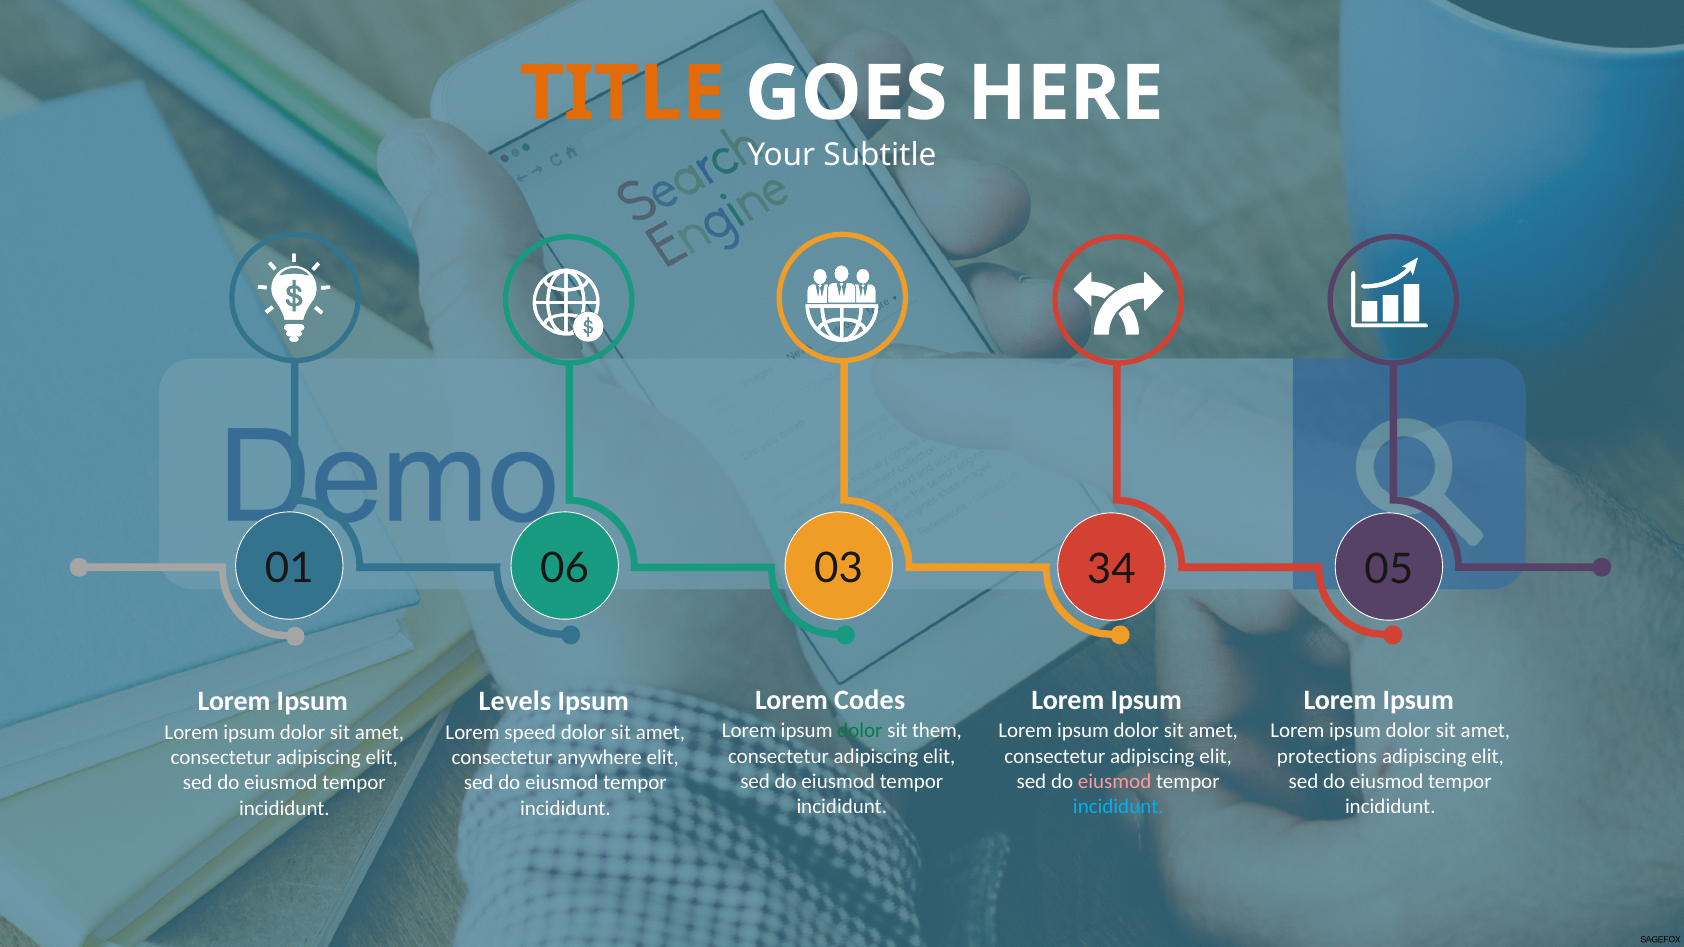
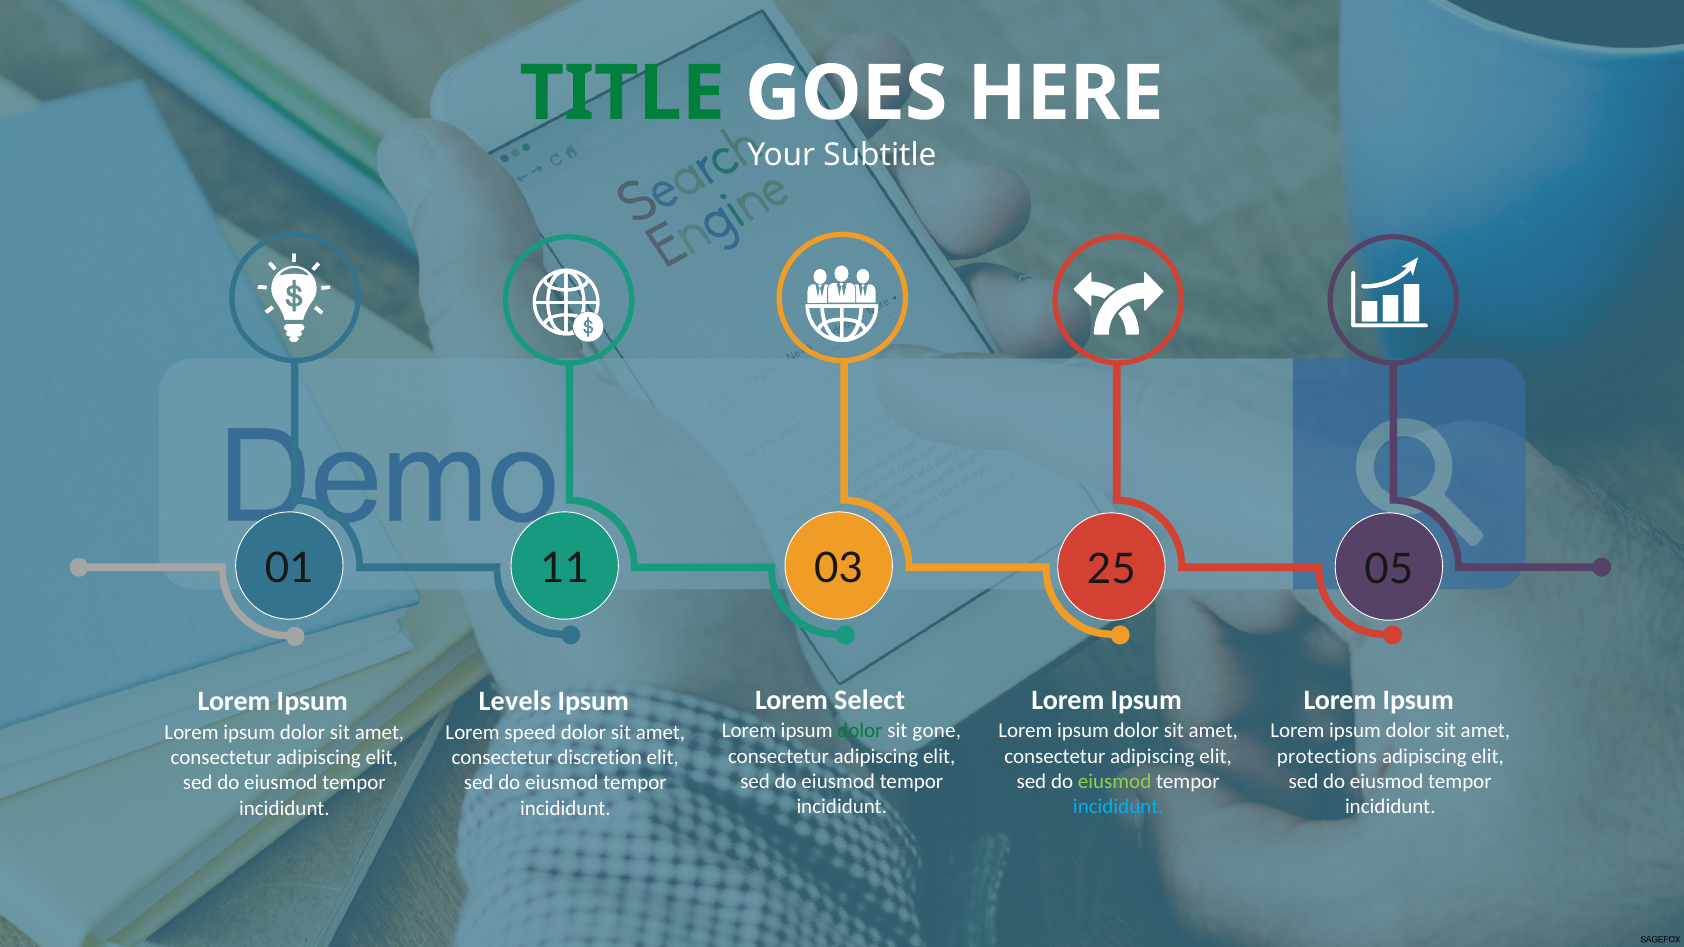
TITLE colour: orange -> green
06: 06 -> 11
34: 34 -> 25
Codes: Codes -> Select
them: them -> gone
anywhere: anywhere -> discretion
eiusmod at (1115, 782) colour: pink -> light green
